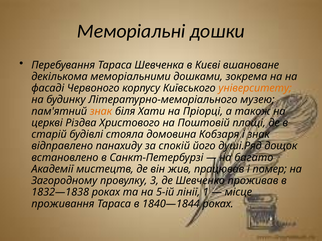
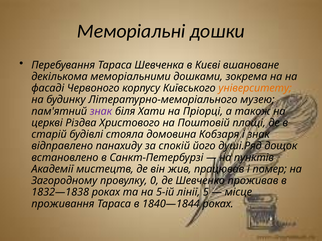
знак at (101, 112) colour: orange -> purple
багато: багато -> пунктів
3: 3 -> 0
1: 1 -> 5
